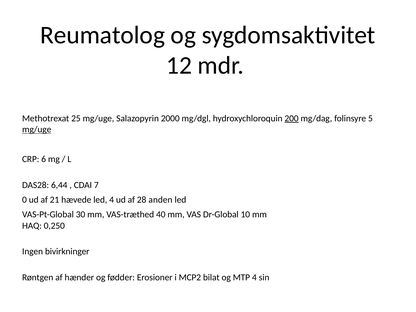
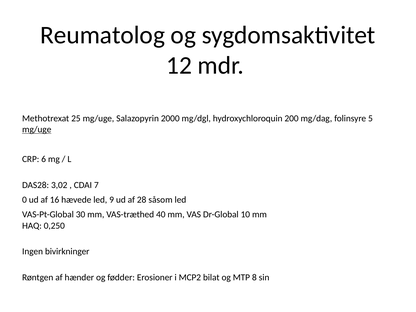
200 underline: present -> none
6,44: 6,44 -> 3,02
21: 21 -> 16
led 4: 4 -> 9
anden: anden -> såsom
MTP 4: 4 -> 8
